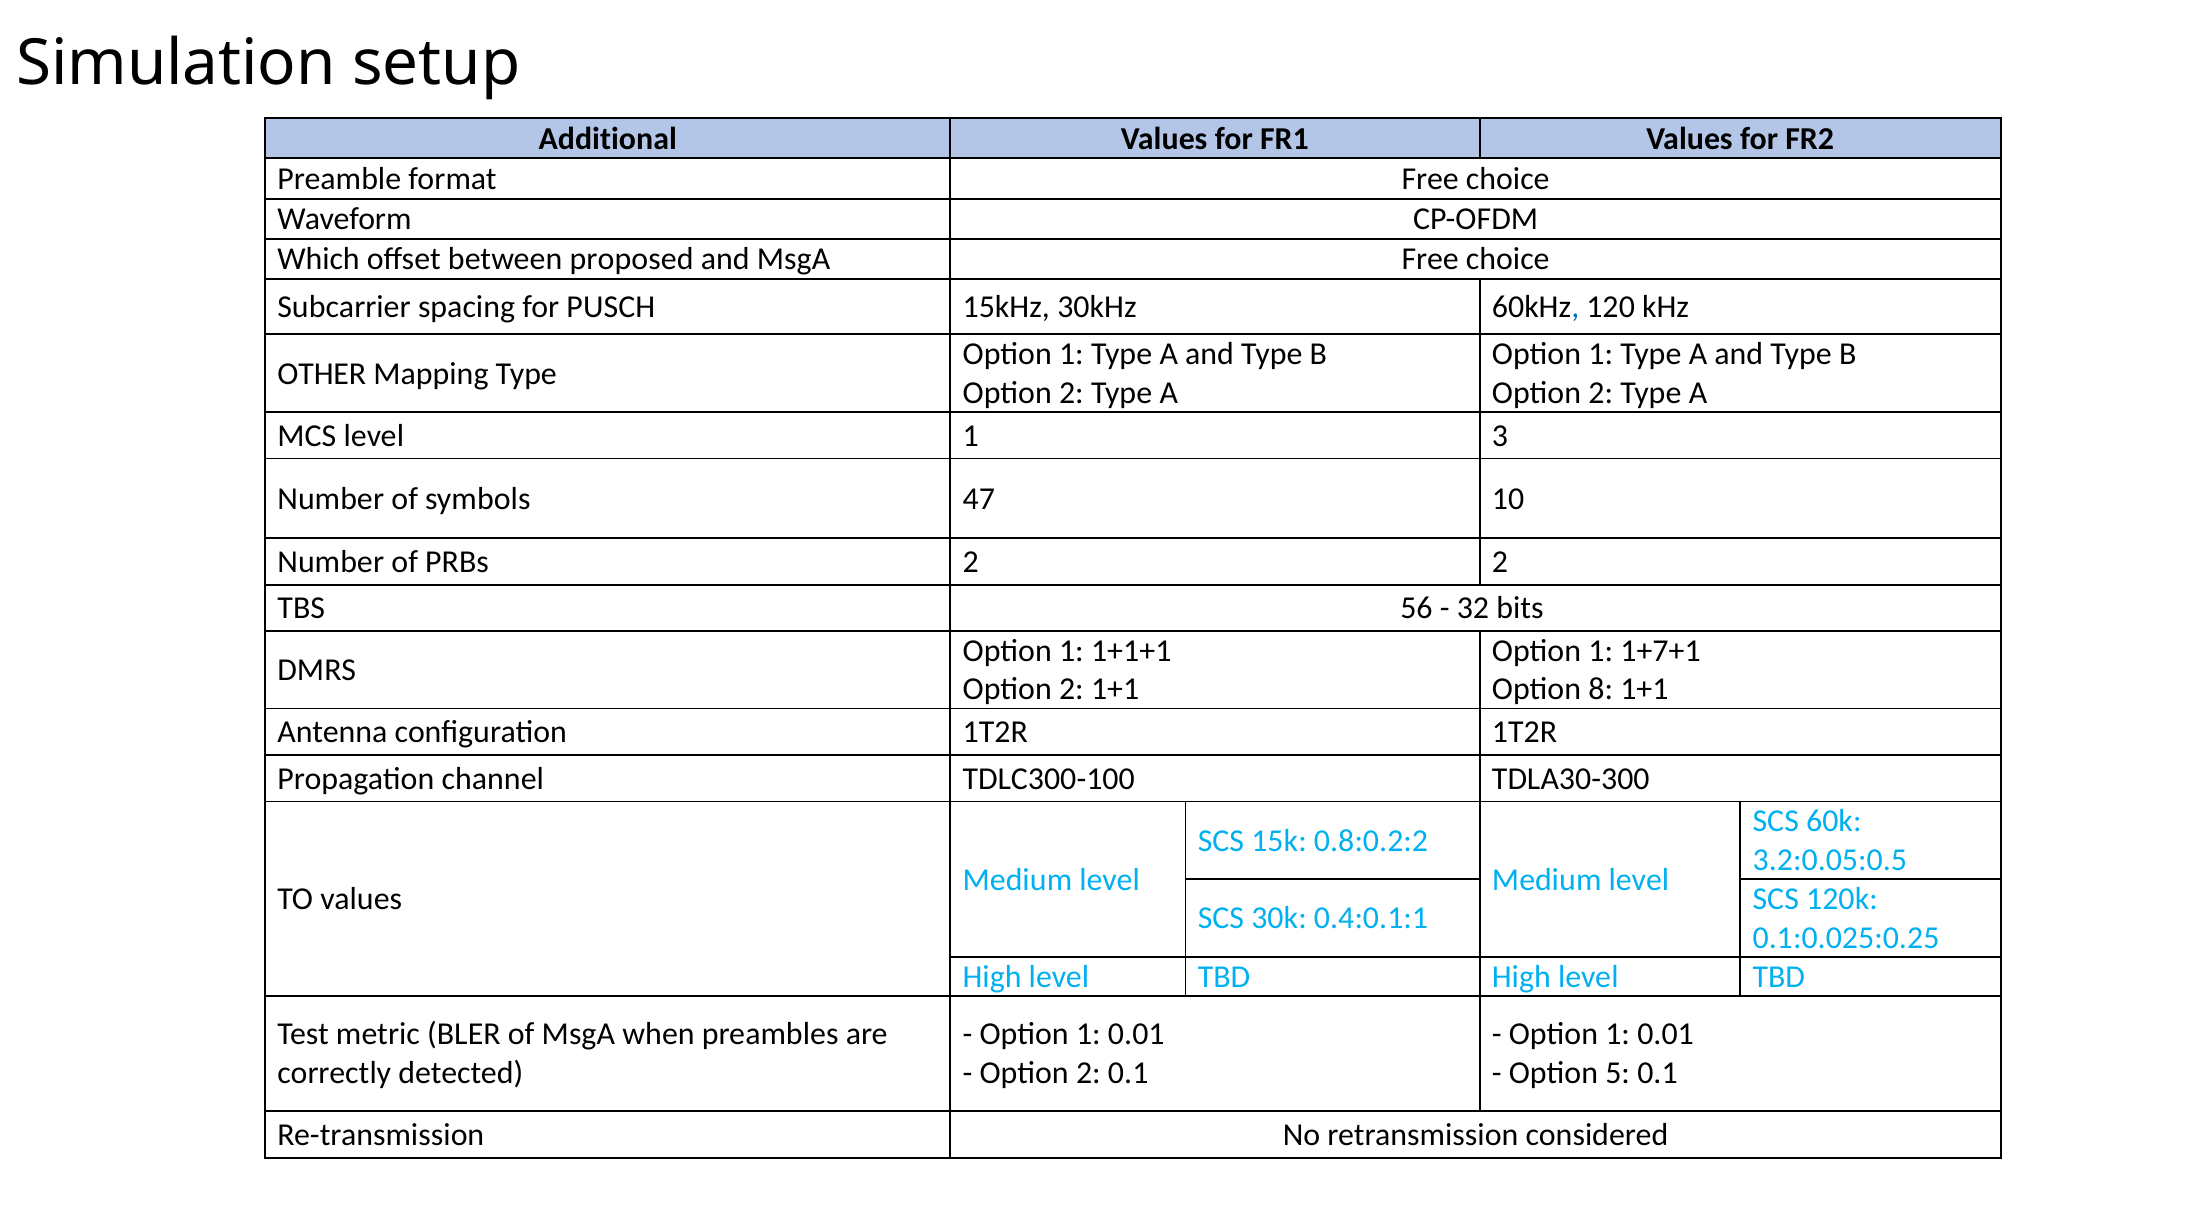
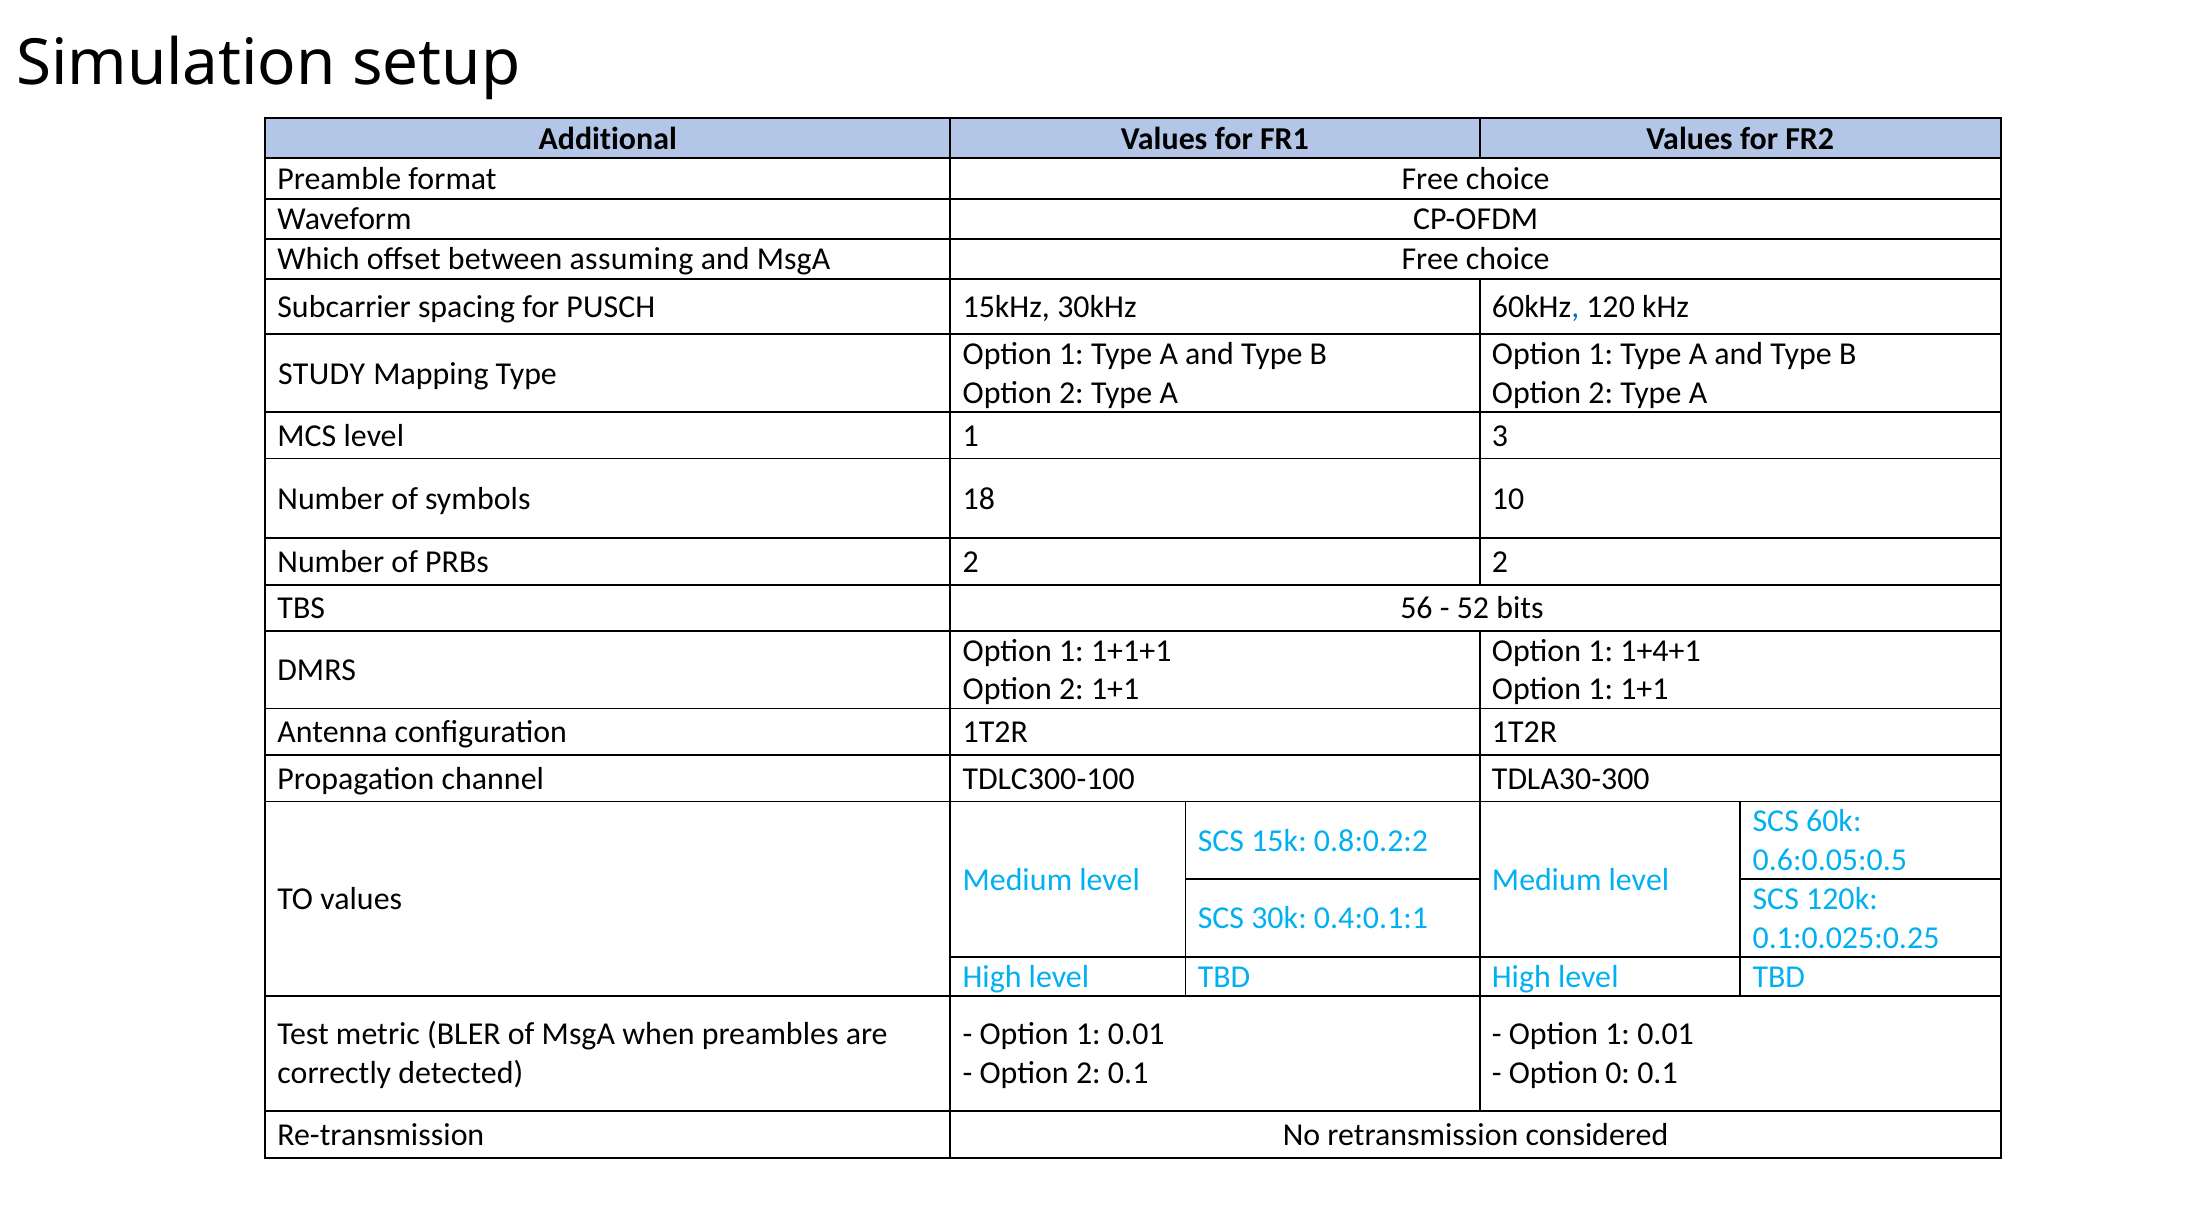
proposed: proposed -> assuming
OTHER: OTHER -> STUDY
47: 47 -> 18
32: 32 -> 52
1+7+1: 1+7+1 -> 1+4+1
8 at (1601, 690): 8 -> 1
3.2:0.05:0.5: 3.2:0.05:0.5 -> 0.6:0.05:0.5
5: 5 -> 0
